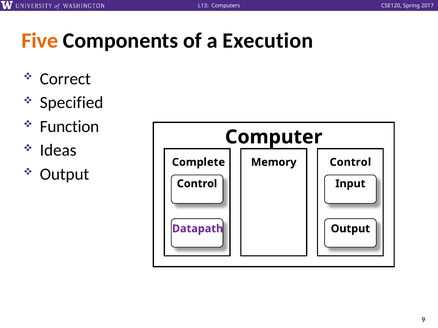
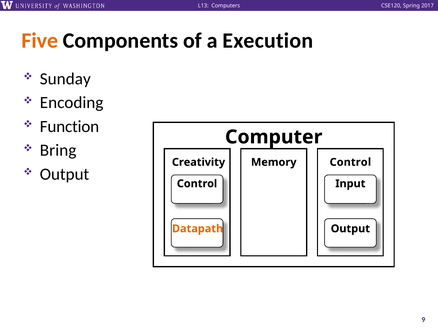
Correct: Correct -> Sunday
Specified: Specified -> Encoding
Ideas: Ideas -> Bring
Complete: Complete -> Creativity
Datapath colour: purple -> orange
